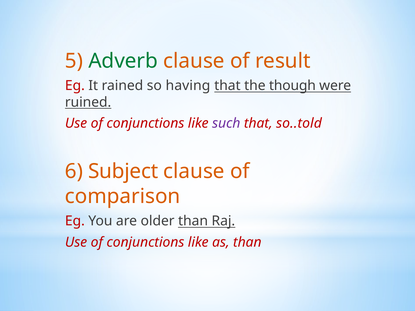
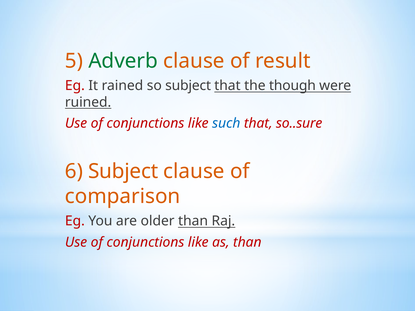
so having: having -> subject
such colour: purple -> blue
so..told: so..told -> so..sure
